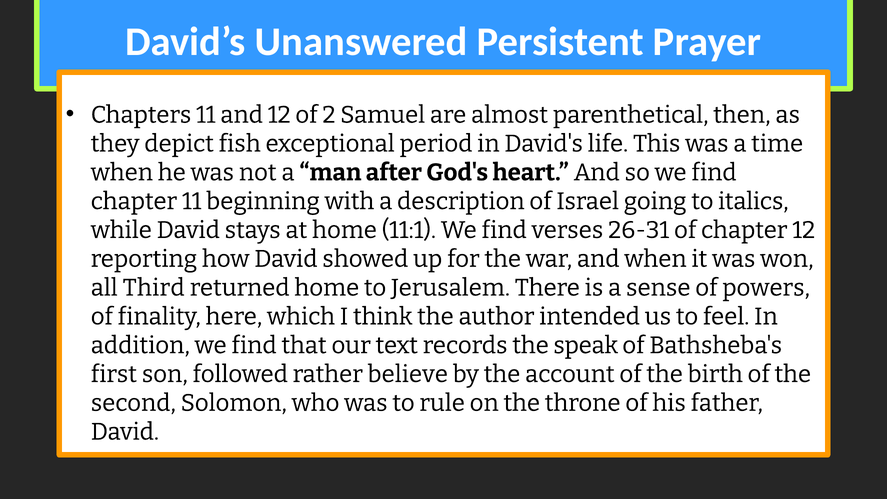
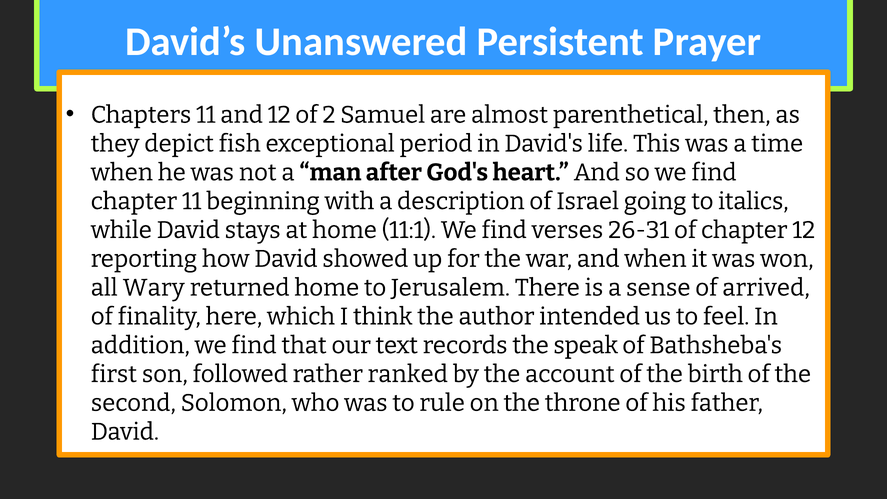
Third: Third -> Wary
powers: powers -> arrived
believe: believe -> ranked
